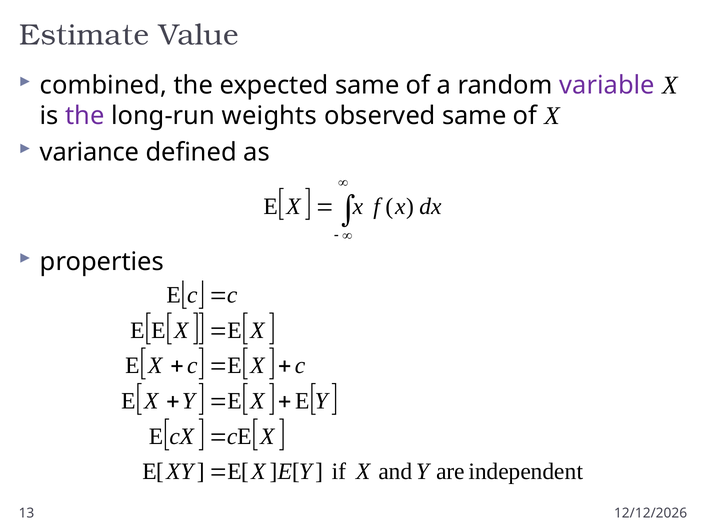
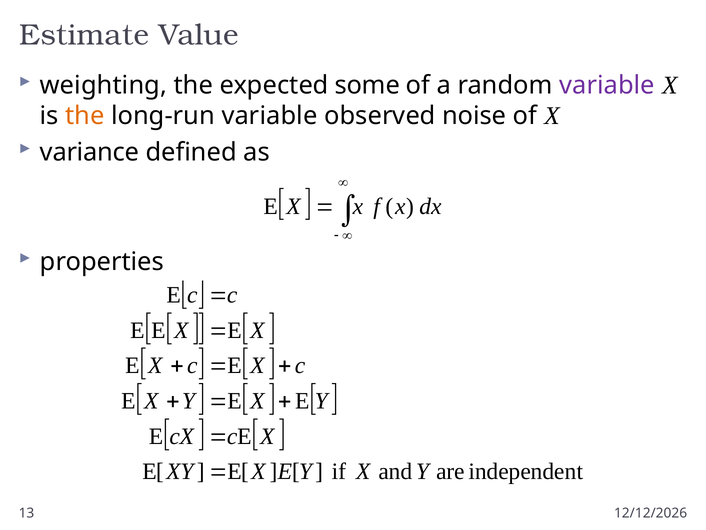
combined: combined -> weighting
expected same: same -> some
the at (85, 116) colour: purple -> orange
long-run weights: weights -> variable
observed same: same -> noise
